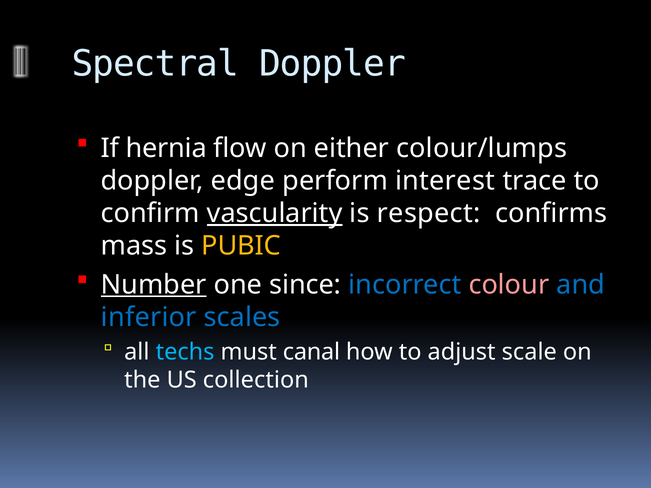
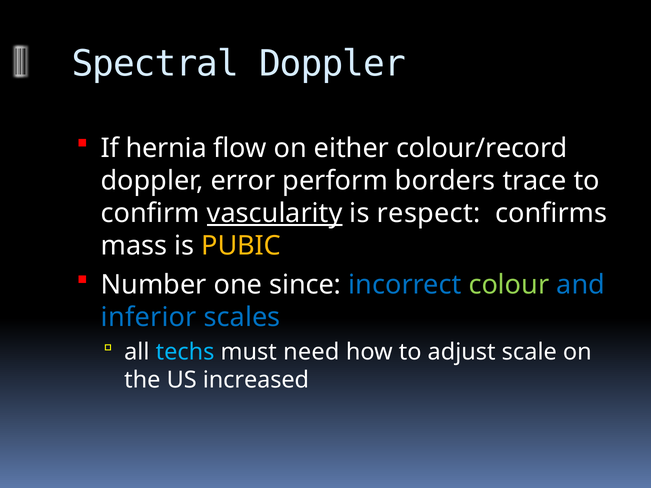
colour/lumps: colour/lumps -> colour/record
edge: edge -> error
interest: interest -> borders
Number underline: present -> none
colour colour: pink -> light green
canal: canal -> need
collection: collection -> increased
